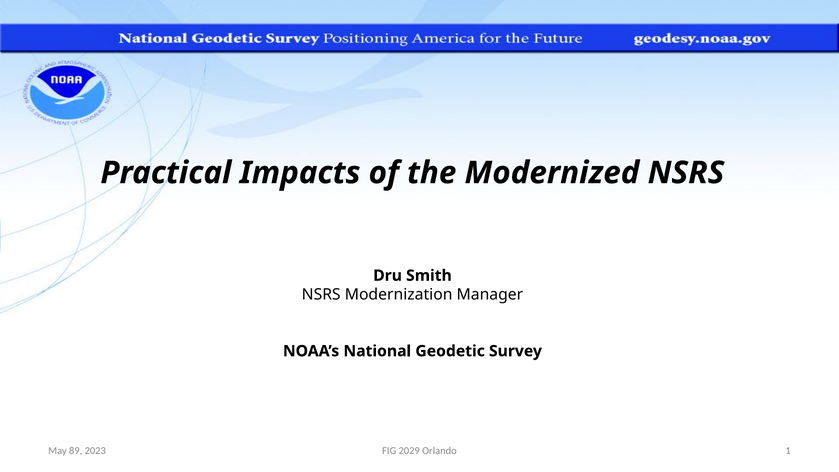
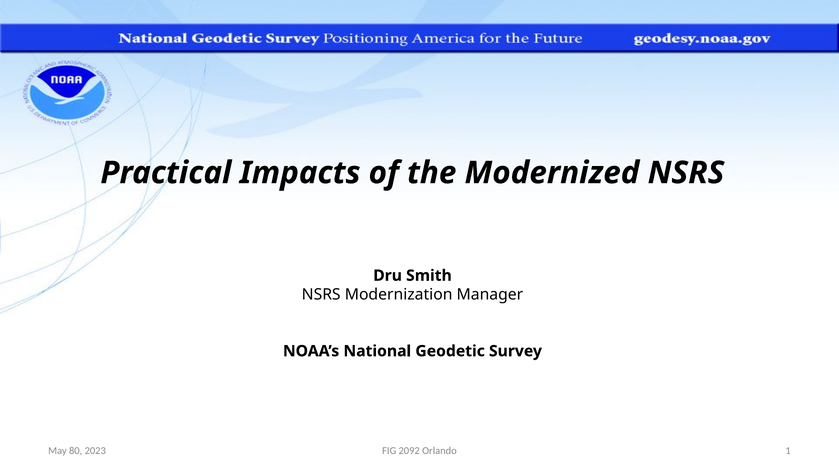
89: 89 -> 80
2029: 2029 -> 2092
